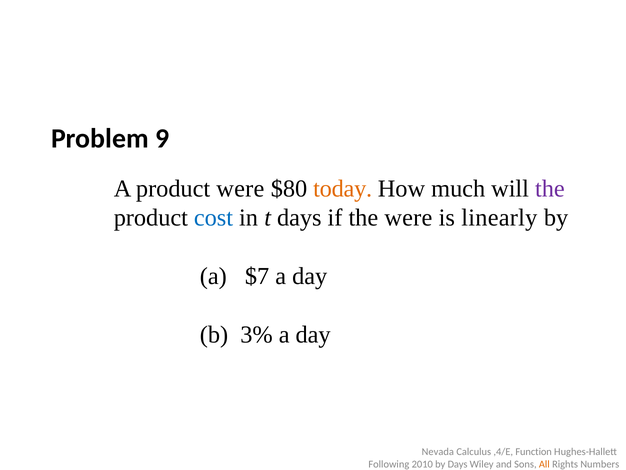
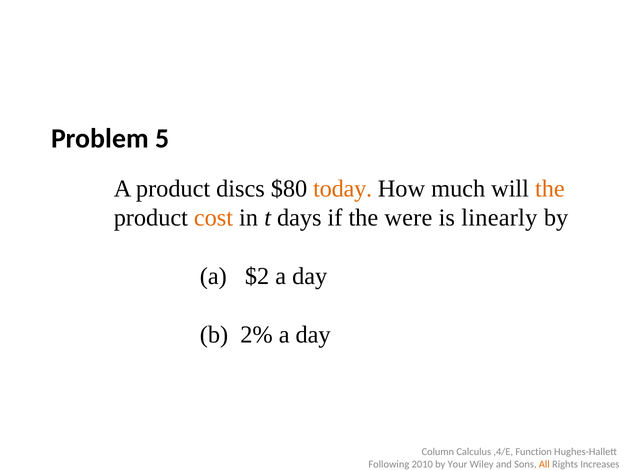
9: 9 -> 5
product were: were -> discs
the at (550, 188) colour: purple -> orange
cost colour: blue -> orange
$7: $7 -> $2
3%: 3% -> 2%
Nevada: Nevada -> Column
by Days: Days -> Your
Numbers: Numbers -> Increases
